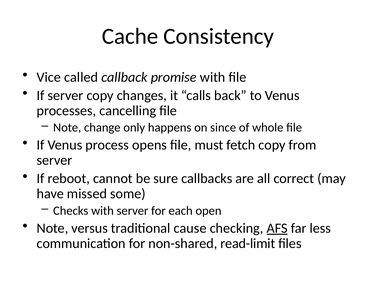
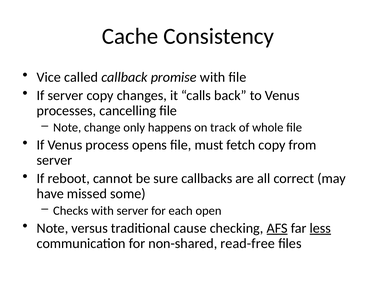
since: since -> track
less underline: none -> present
read-limit: read-limit -> read-free
